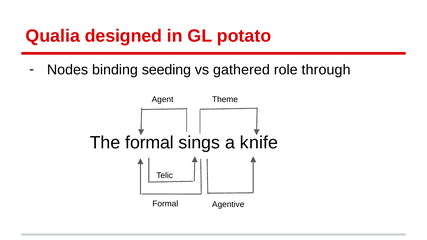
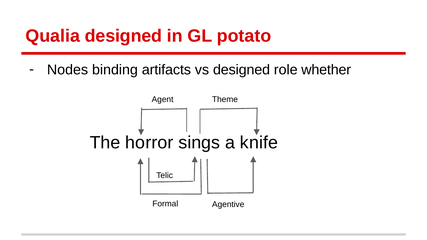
seeding: seeding -> artifacts
vs gathered: gathered -> designed
through: through -> whether
The formal: formal -> horror
